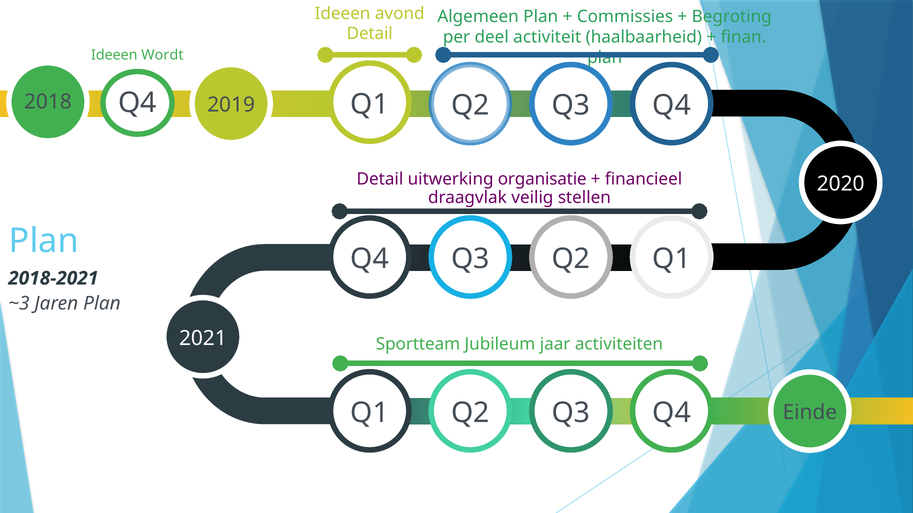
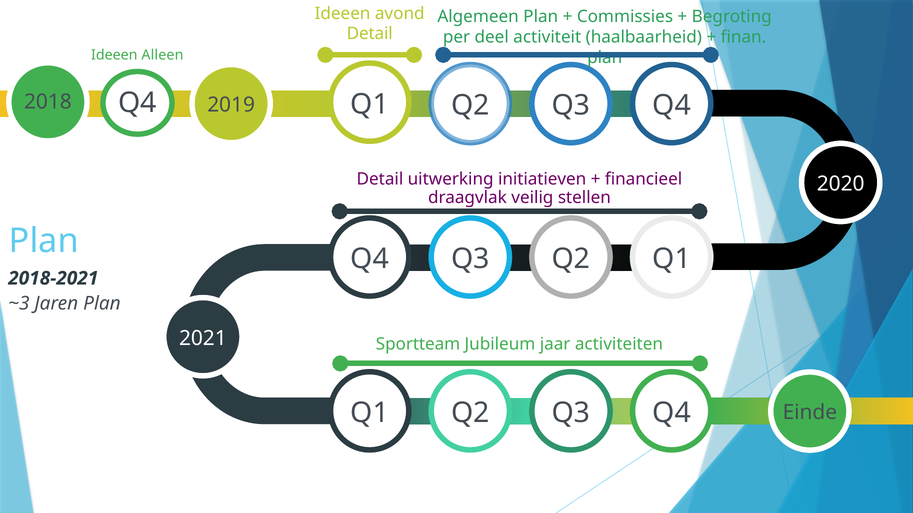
Wordt: Wordt -> Alleen
organisatie: organisatie -> initiatieven
